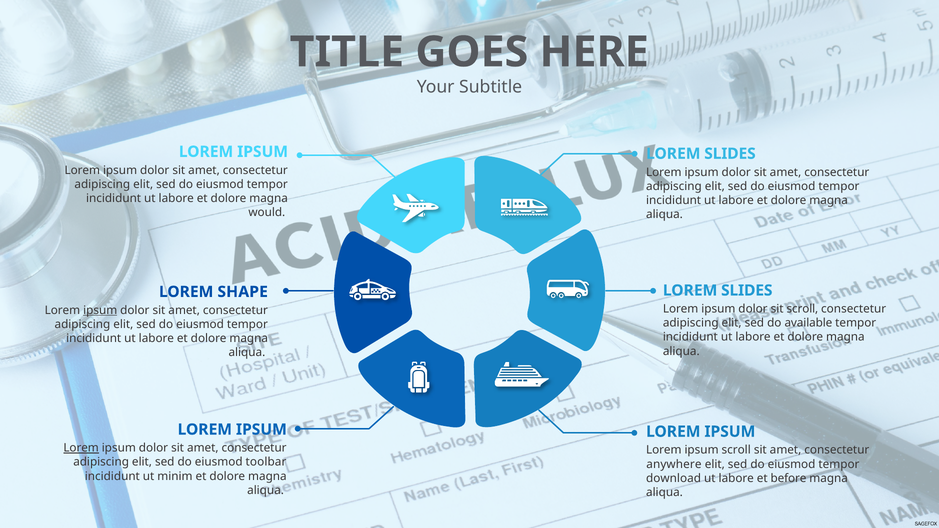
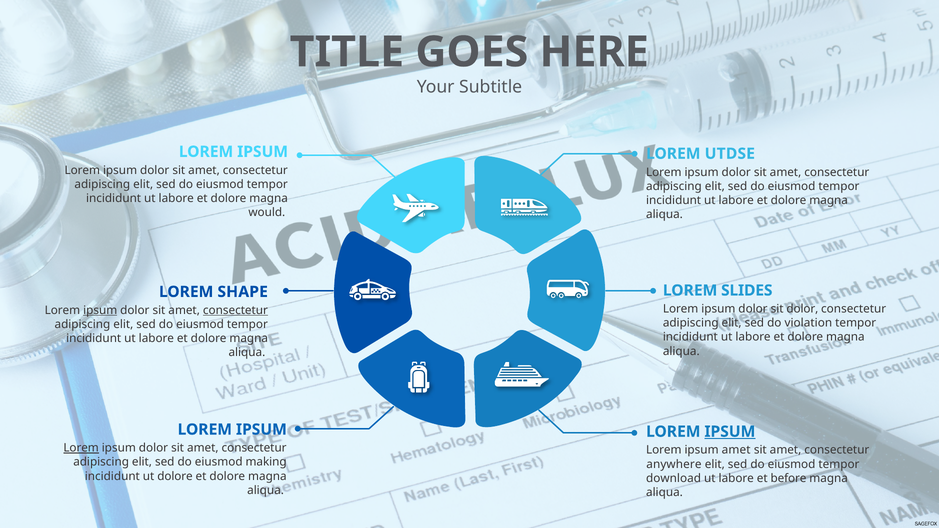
SLIDES at (730, 154): SLIDES -> UTDSE
sit scroll: scroll -> dolor
consectetur at (235, 310) underline: none -> present
available: available -> violation
IPSUM at (730, 432) underline: none -> present
ipsum scroll: scroll -> amet
toolbar: toolbar -> making
ut minim: minim -> dolore
